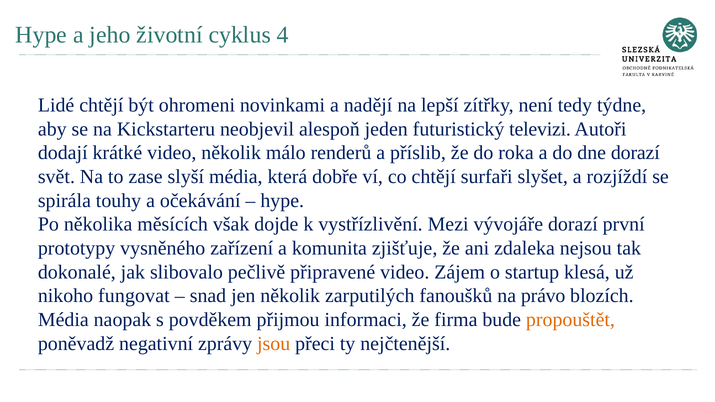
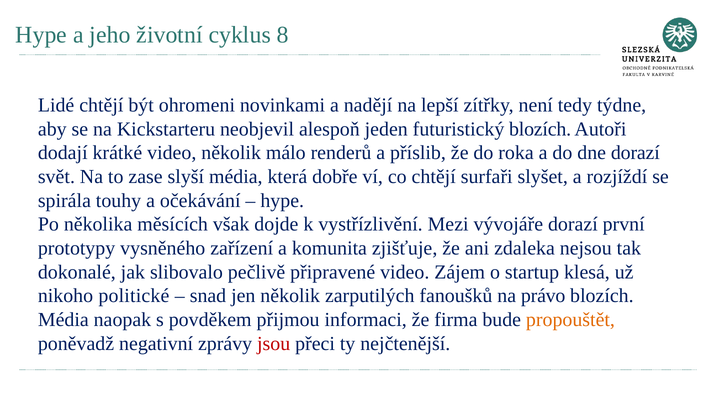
4: 4 -> 8
futuristický televizi: televizi -> blozích
fungovat: fungovat -> politické
jsou colour: orange -> red
